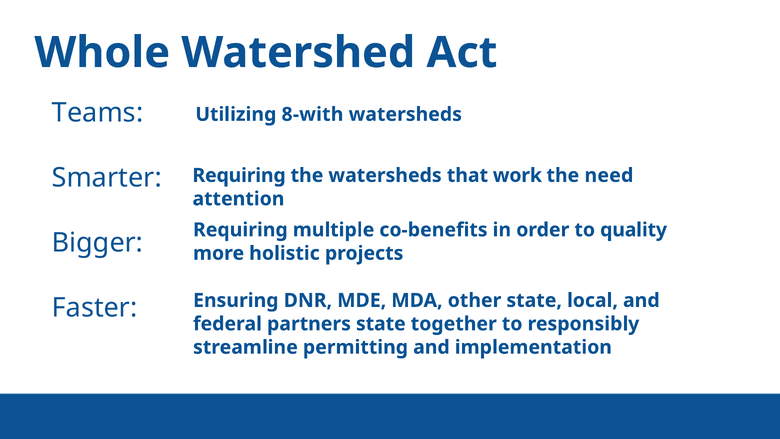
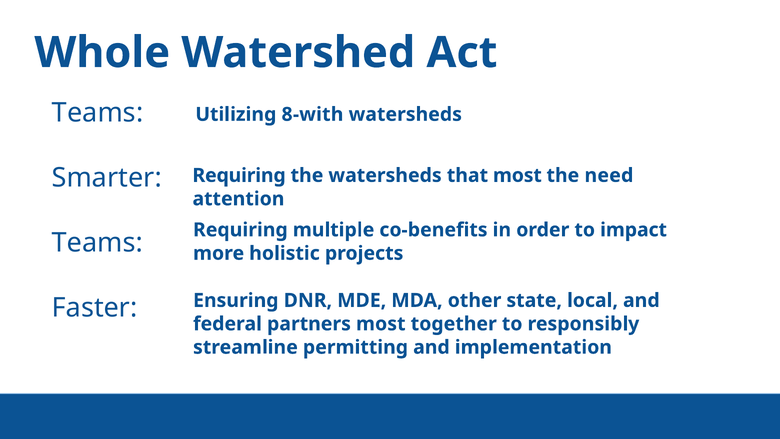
that work: work -> most
quality: quality -> impact
Bigger at (98, 243): Bigger -> Teams
partners state: state -> most
